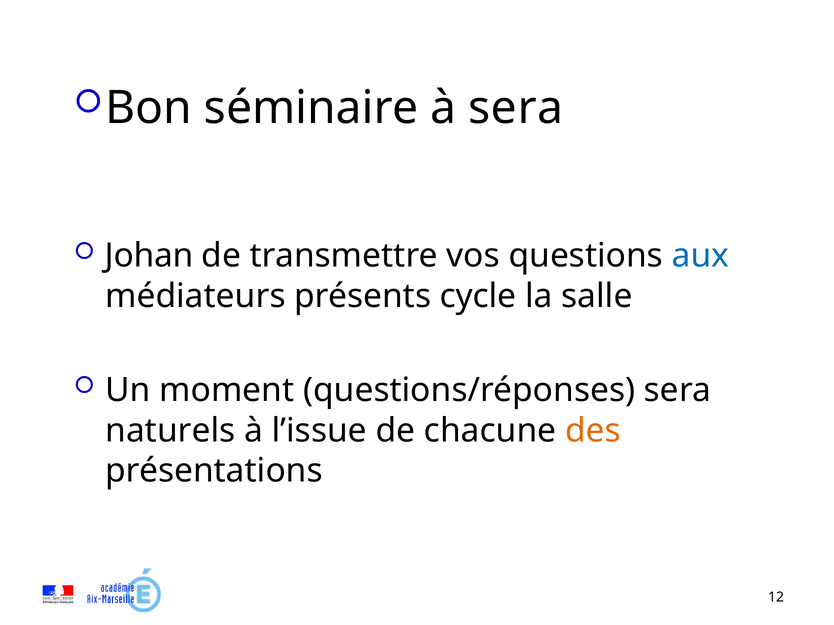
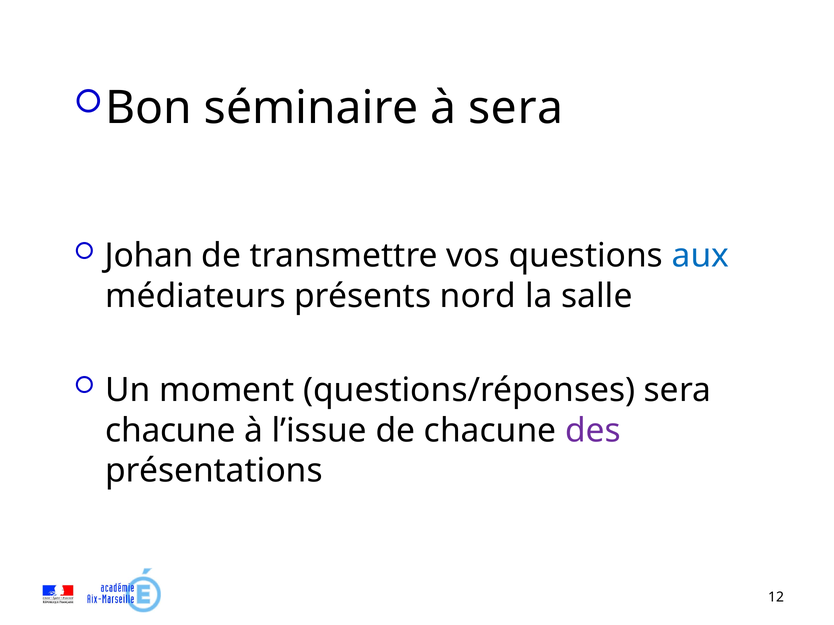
cycle: cycle -> nord
naturels at (170, 431): naturels -> chacune
des colour: orange -> purple
